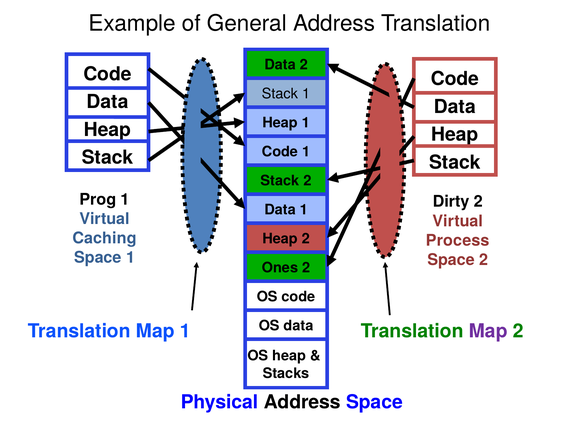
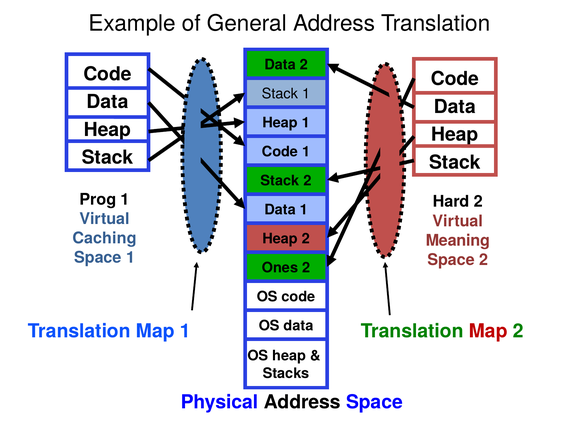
Dirty: Dirty -> Hard
Process: Process -> Meaning
Map at (488, 330) colour: purple -> red
